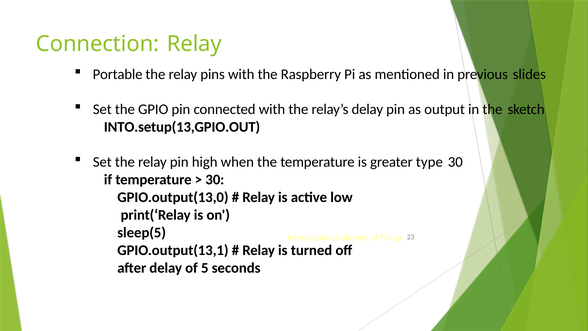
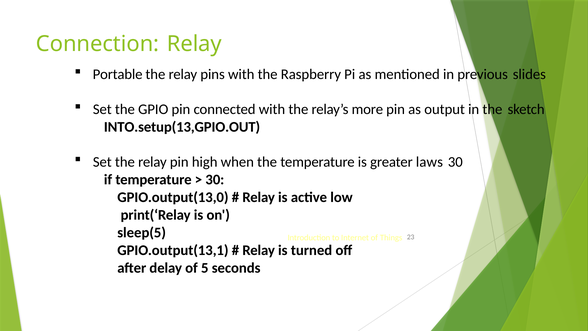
relay’s delay: delay -> more
type: type -> laws
